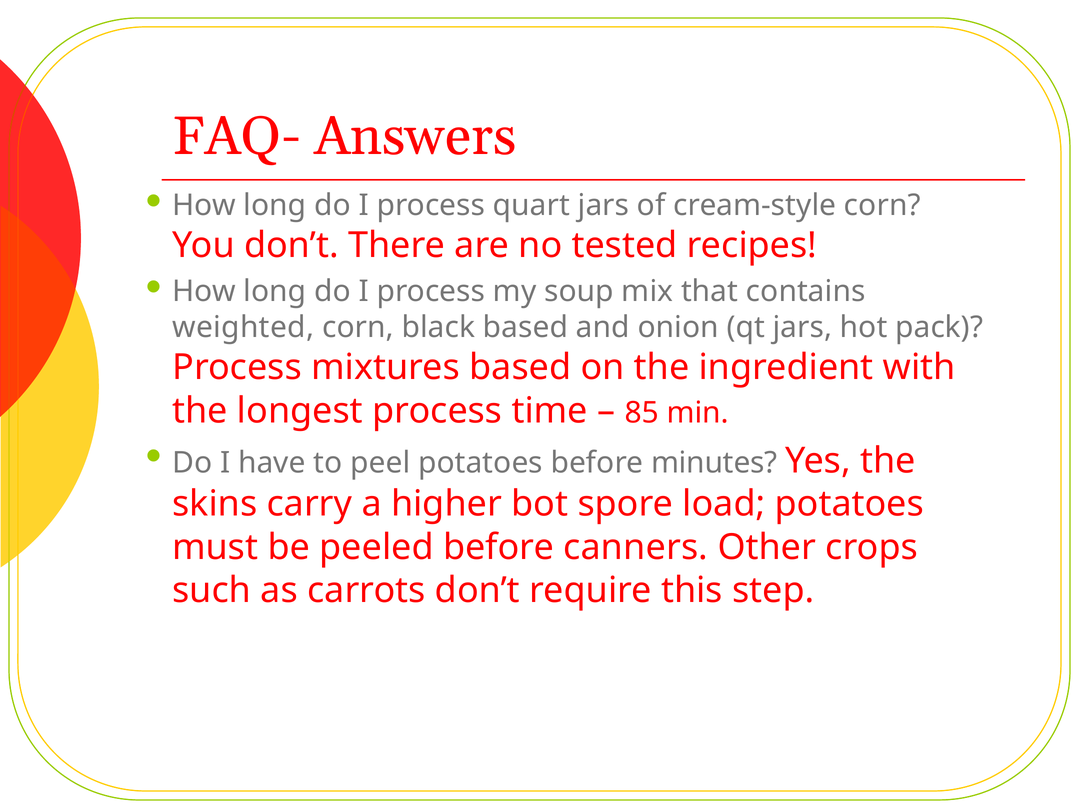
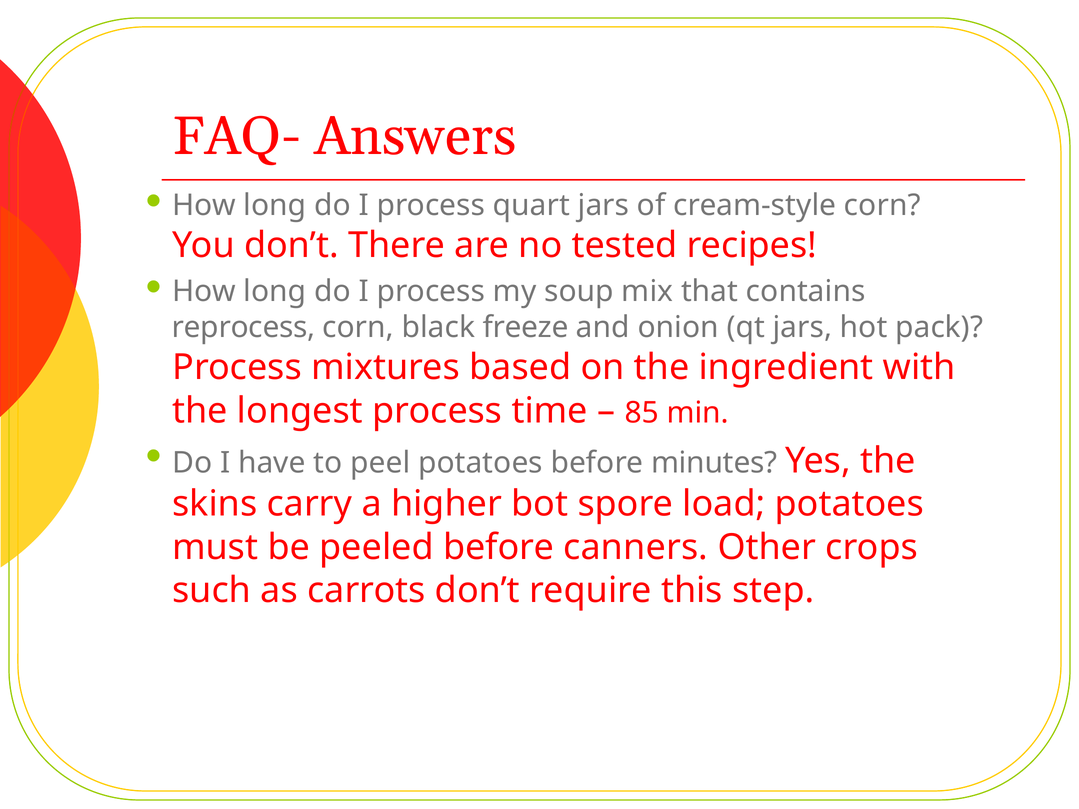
weighted: weighted -> reprocess
black based: based -> freeze
